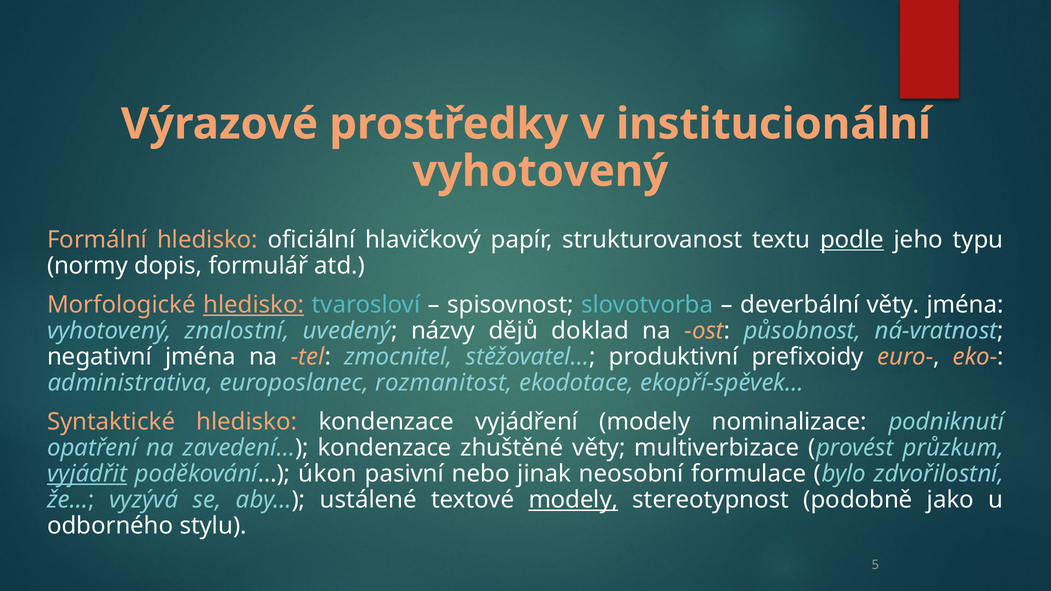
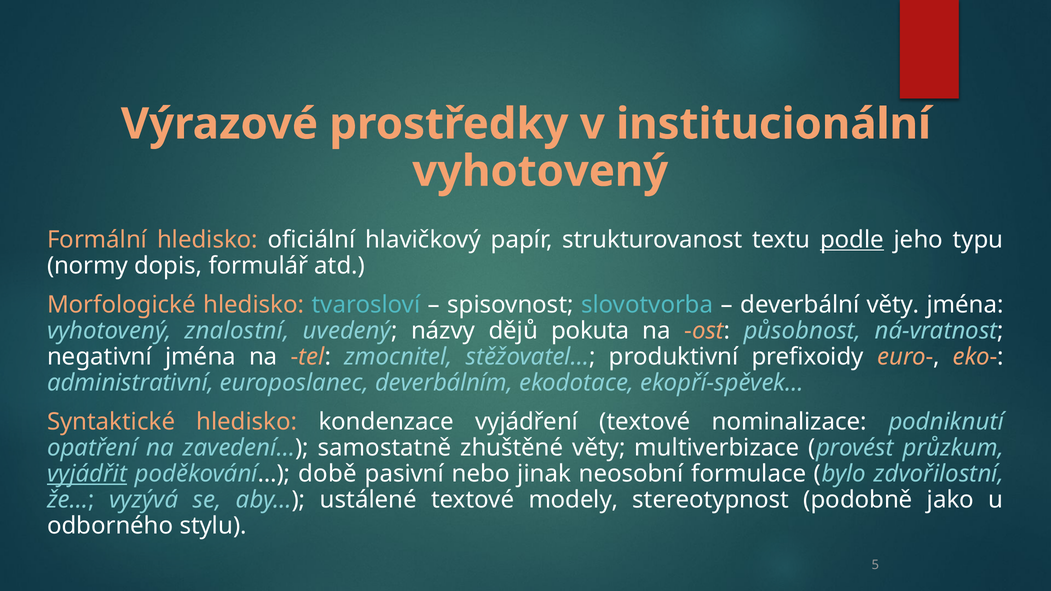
hledisko at (254, 305) underline: present -> none
doklad: doklad -> pokuta
administrativa: administrativa -> administrativní
rozmanitost: rozmanitost -> deverbálním
vyjádření modely: modely -> textové
zavedení… kondenzace: kondenzace -> samostatně
úkon: úkon -> době
modely at (573, 500) underline: present -> none
